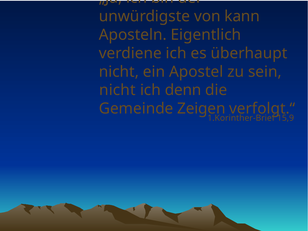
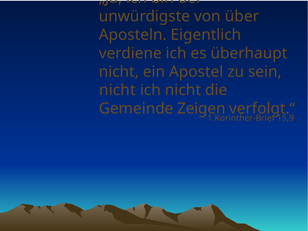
kann: kann -> über
ich denn: denn -> nicht
